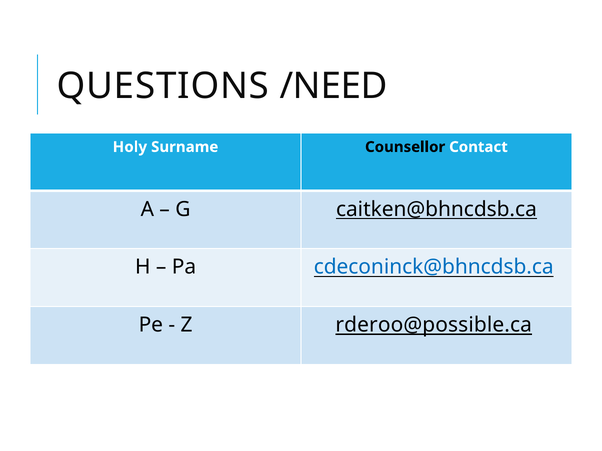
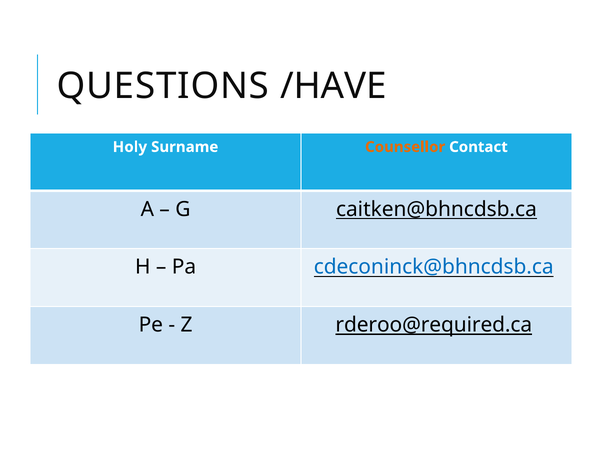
/NEED: /NEED -> /HAVE
Counsellor colour: black -> orange
rderoo@possible.ca: rderoo@possible.ca -> rderoo@required.ca
